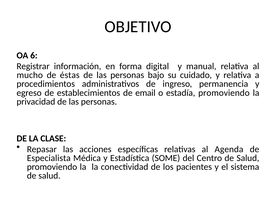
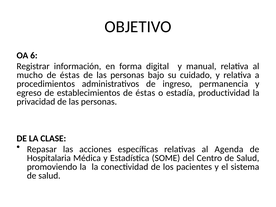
establecimientos de email: email -> éstas
estadía promoviendo: promoviendo -> productividad
Especialista: Especialista -> Hospitalaria
